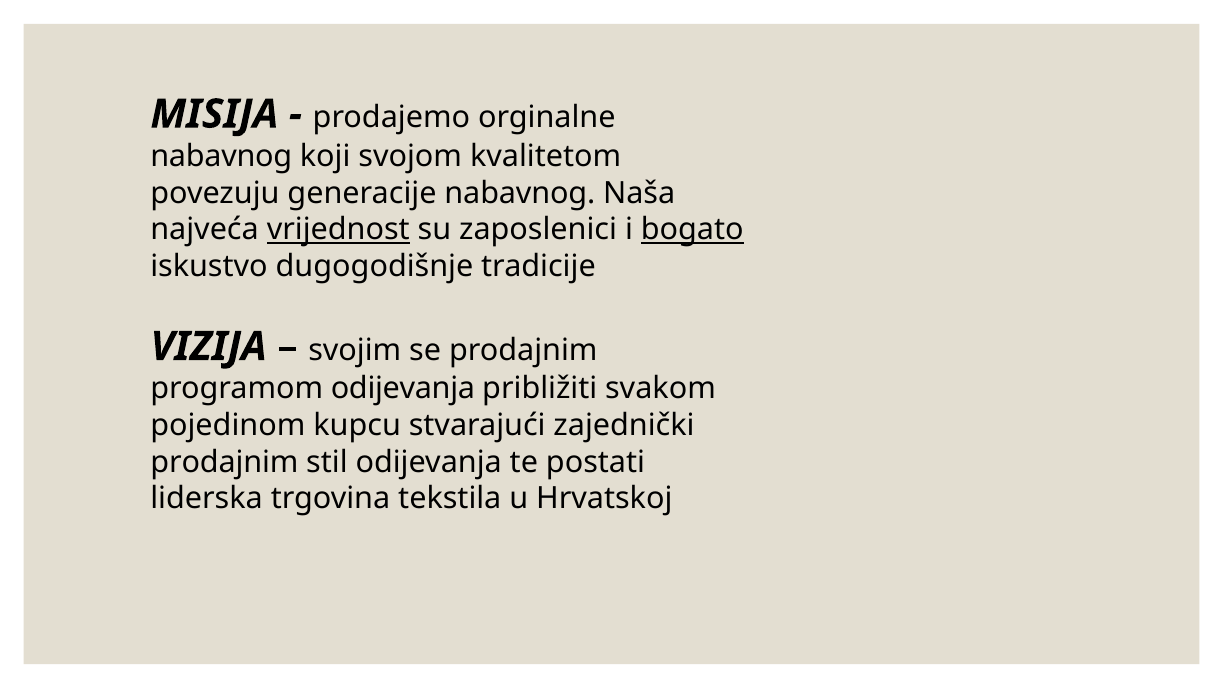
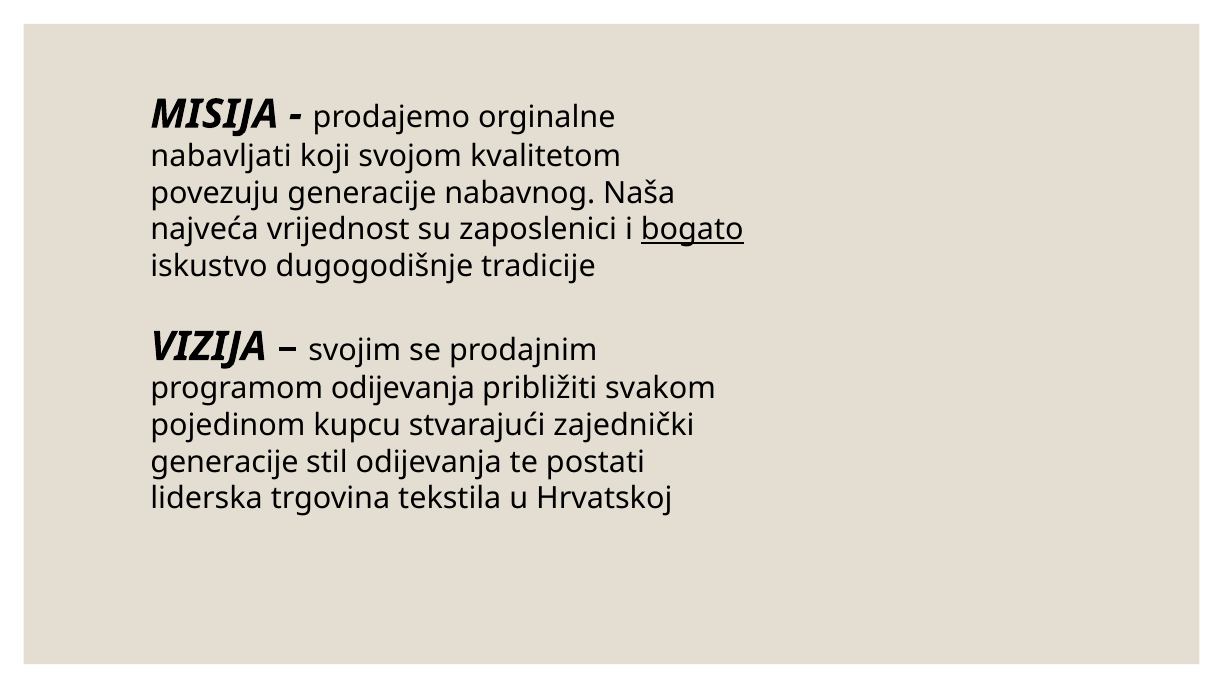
nabavnog at (221, 156): nabavnog -> nabavljati
vrijednost underline: present -> none
prodajnim at (224, 462): prodajnim -> generacije
